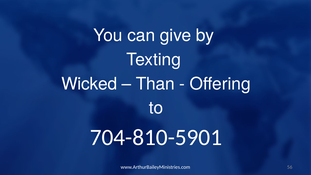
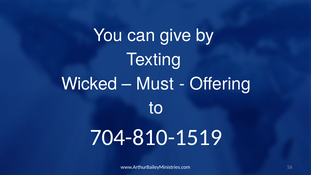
Than: Than -> Must
704-810-5901: 704-810-5901 -> 704-810-1519
